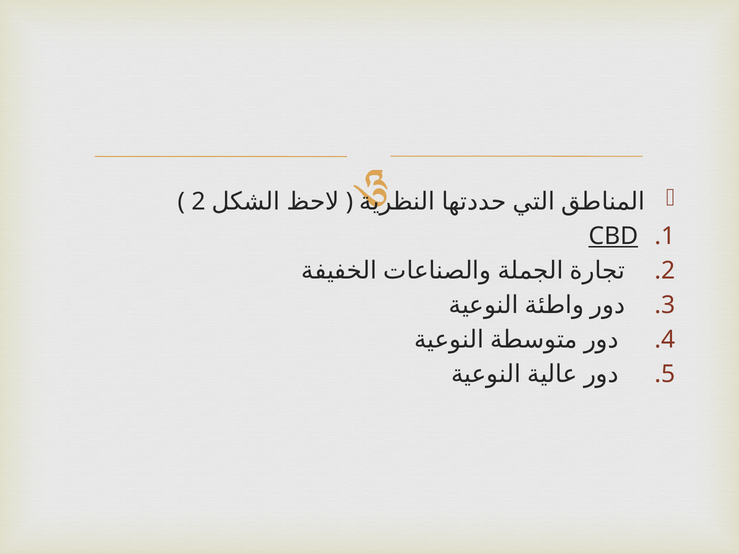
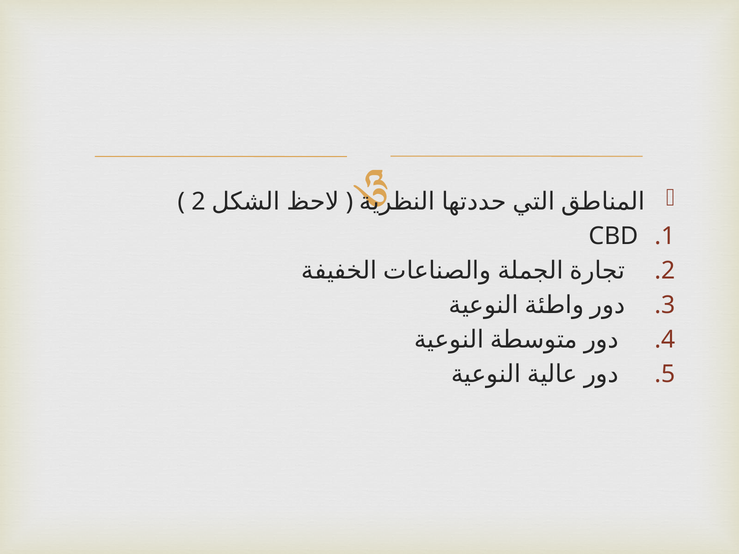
CBD underline: present -> none
